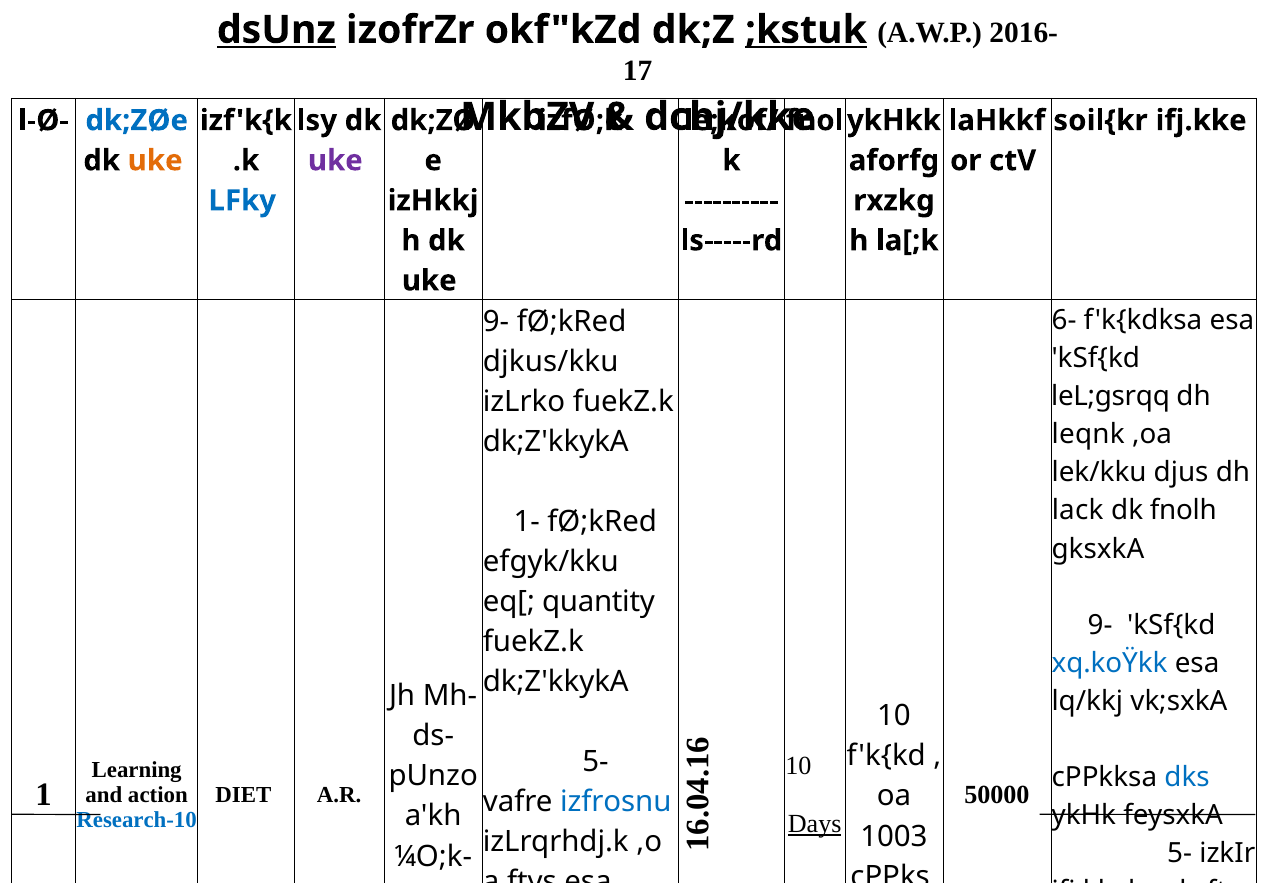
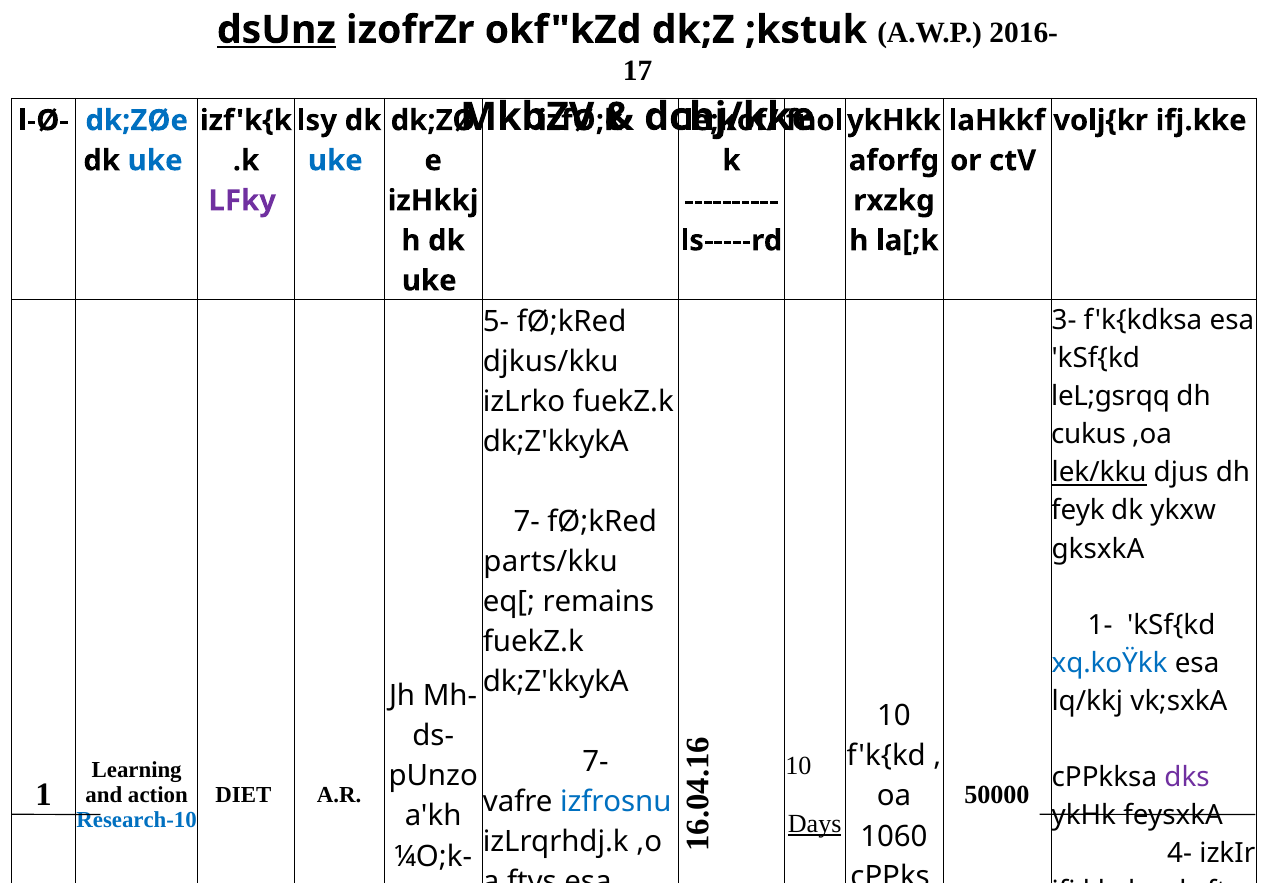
;kstuk underline: present -> none
soil{kr: soil{kr -> volj{kr
uke at (155, 161) colour: orange -> blue
uke at (335, 161) colour: purple -> blue
LFky colour: blue -> purple
6-: 6- -> 3-
9- at (496, 321): 9- -> 5-
leqnk at (1088, 435): leqnk -> cukus
lek/kku underline: none -> present
lack: lack -> feyk
fnolh: fnolh -> ykxw
1- at (527, 522): 1- -> 7-
efgyk/kku: efgyk/kku -> parts/kku
quantity: quantity -> remains
9- at (1100, 625): 9- -> 1-
5- at (595, 762): 5- -> 7-
dks colour: blue -> purple
1003: 1003 -> 1060
5- at (1180, 853): 5- -> 4-
